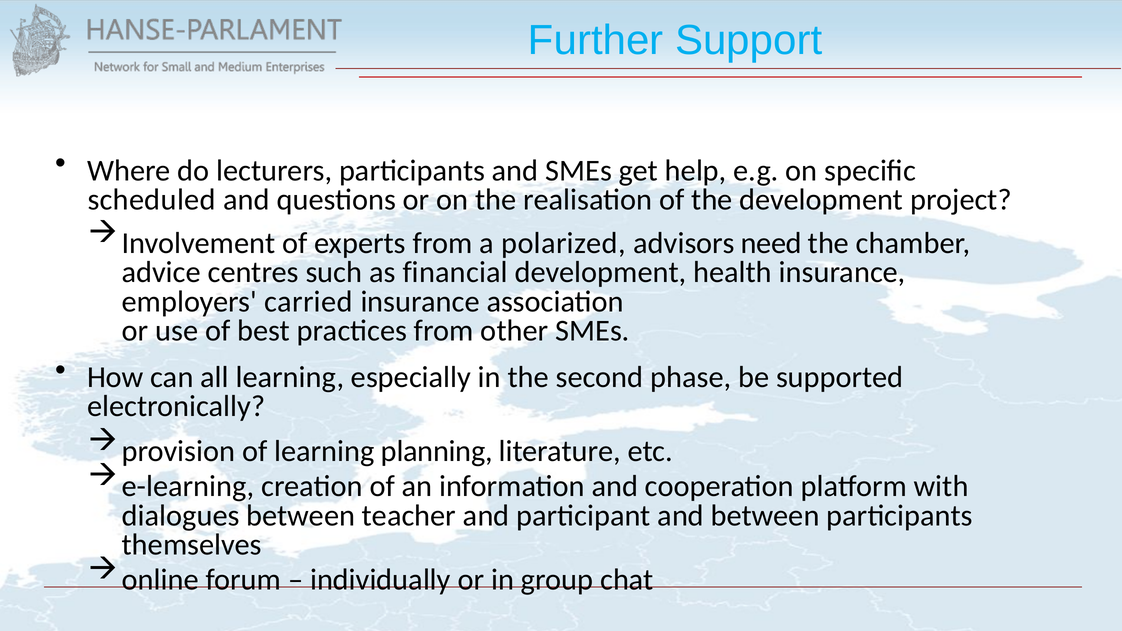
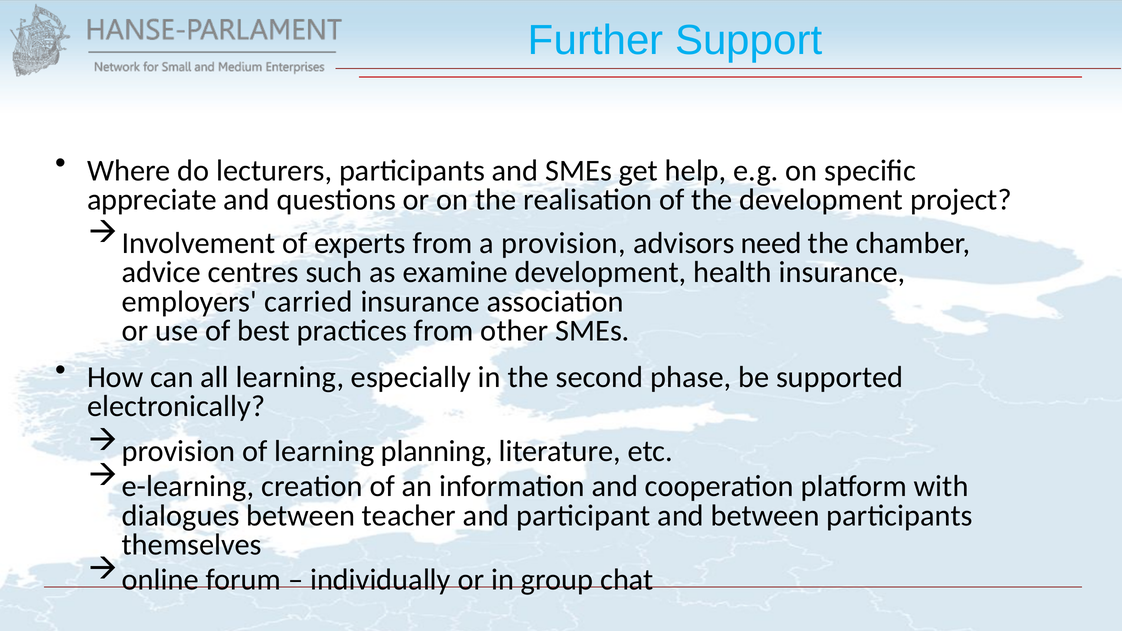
scheduled: scheduled -> appreciate
a polarized: polarized -> provision
financial: financial -> examine
